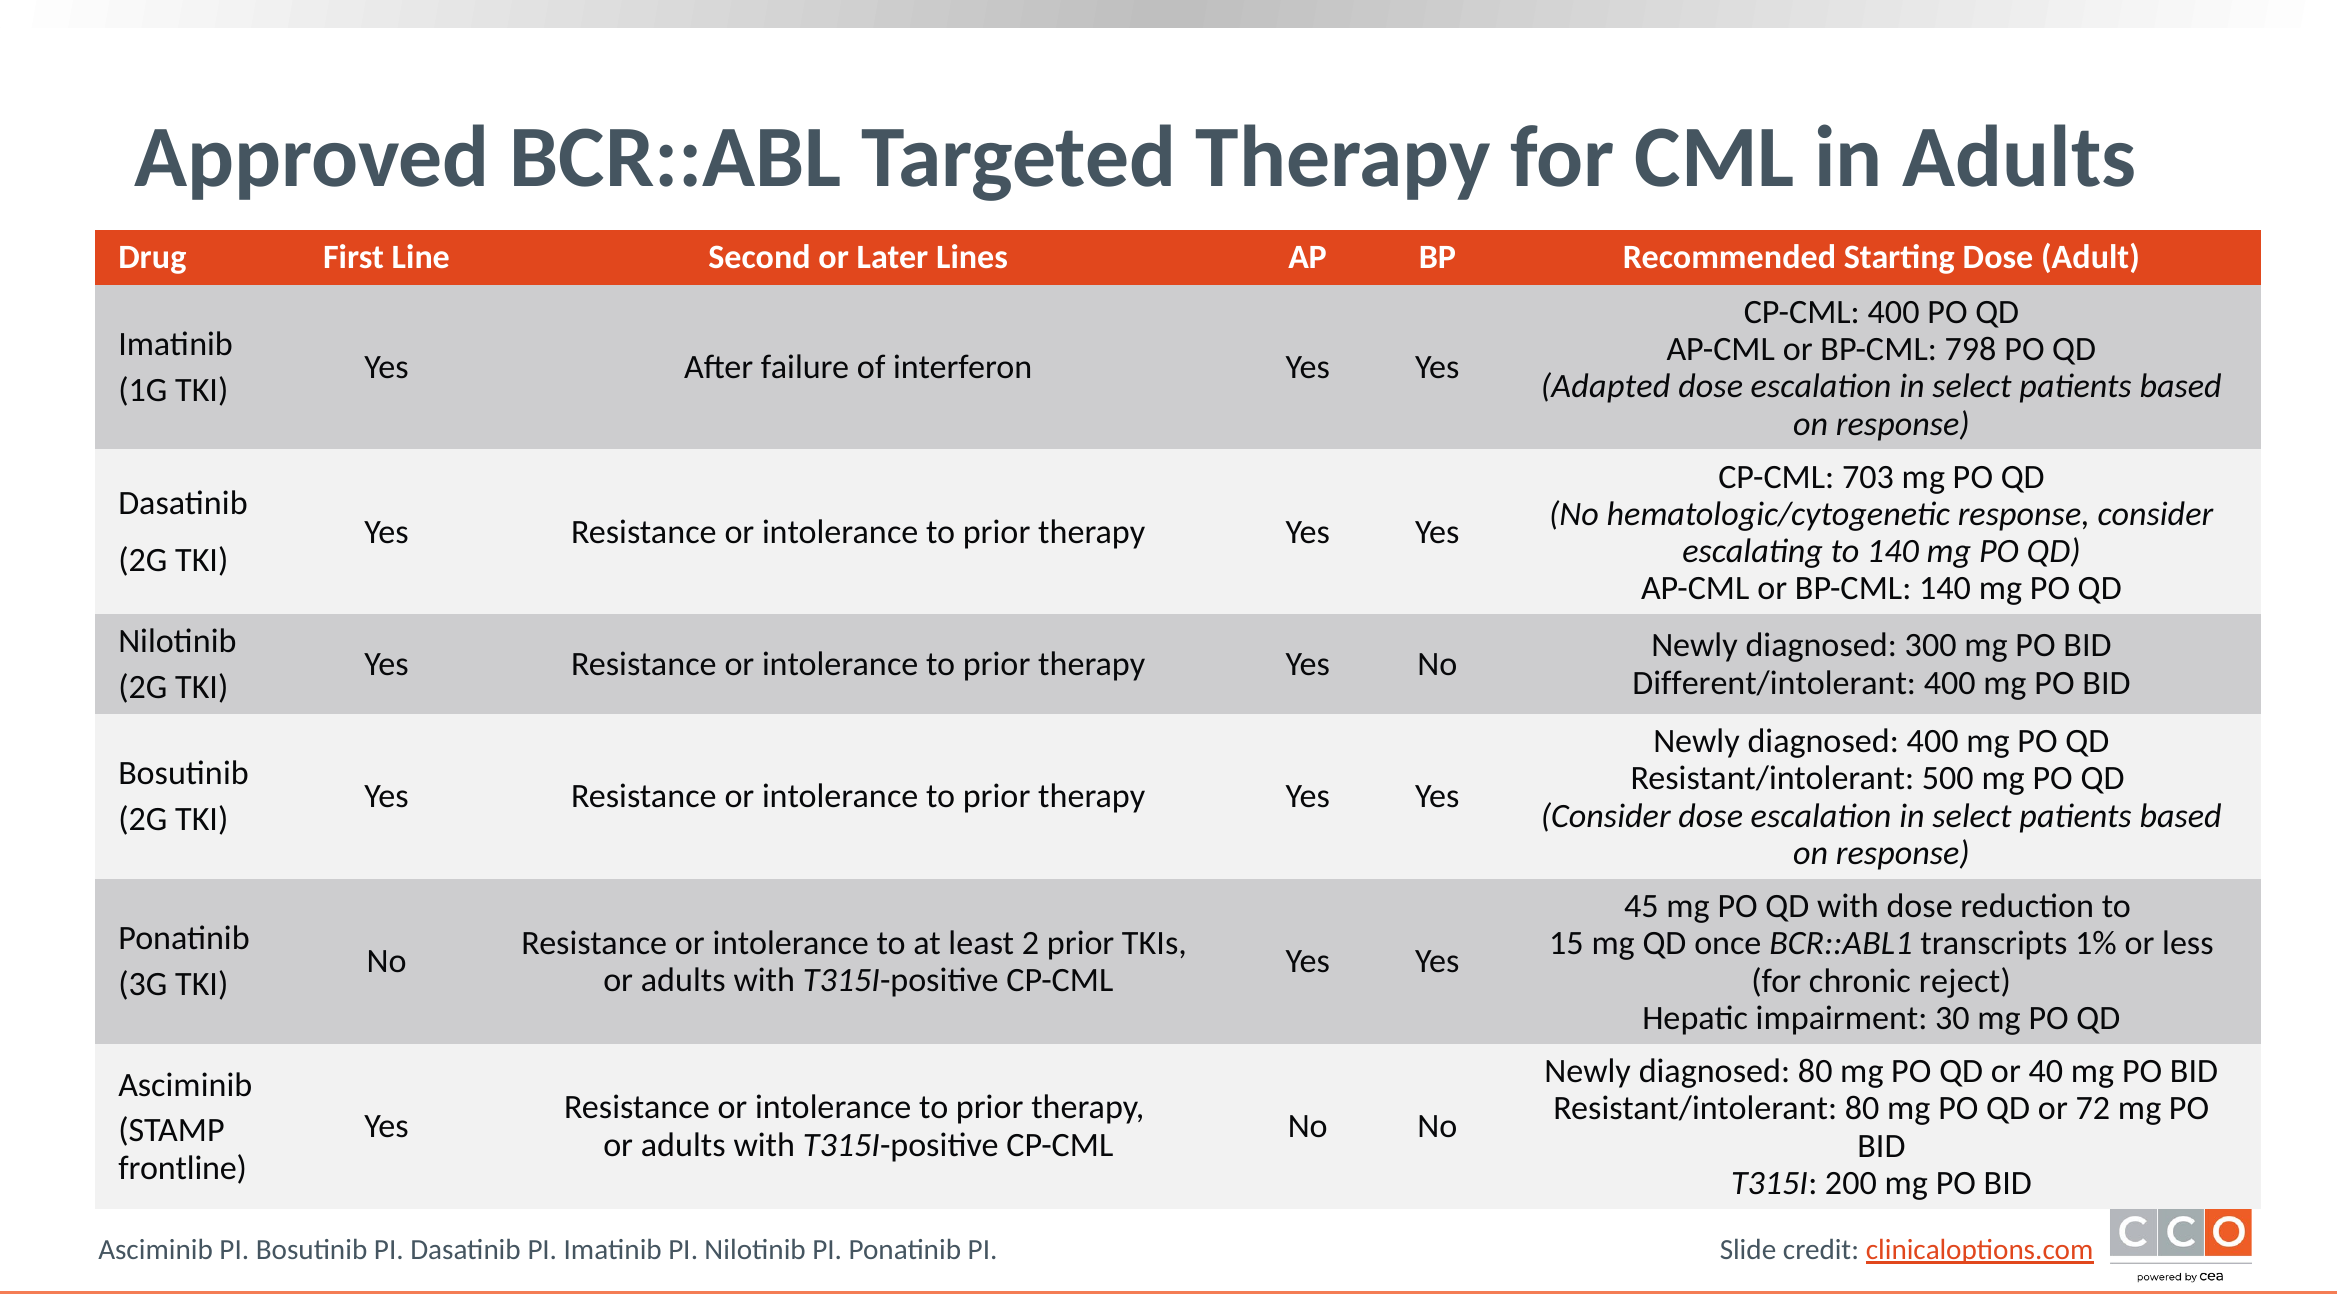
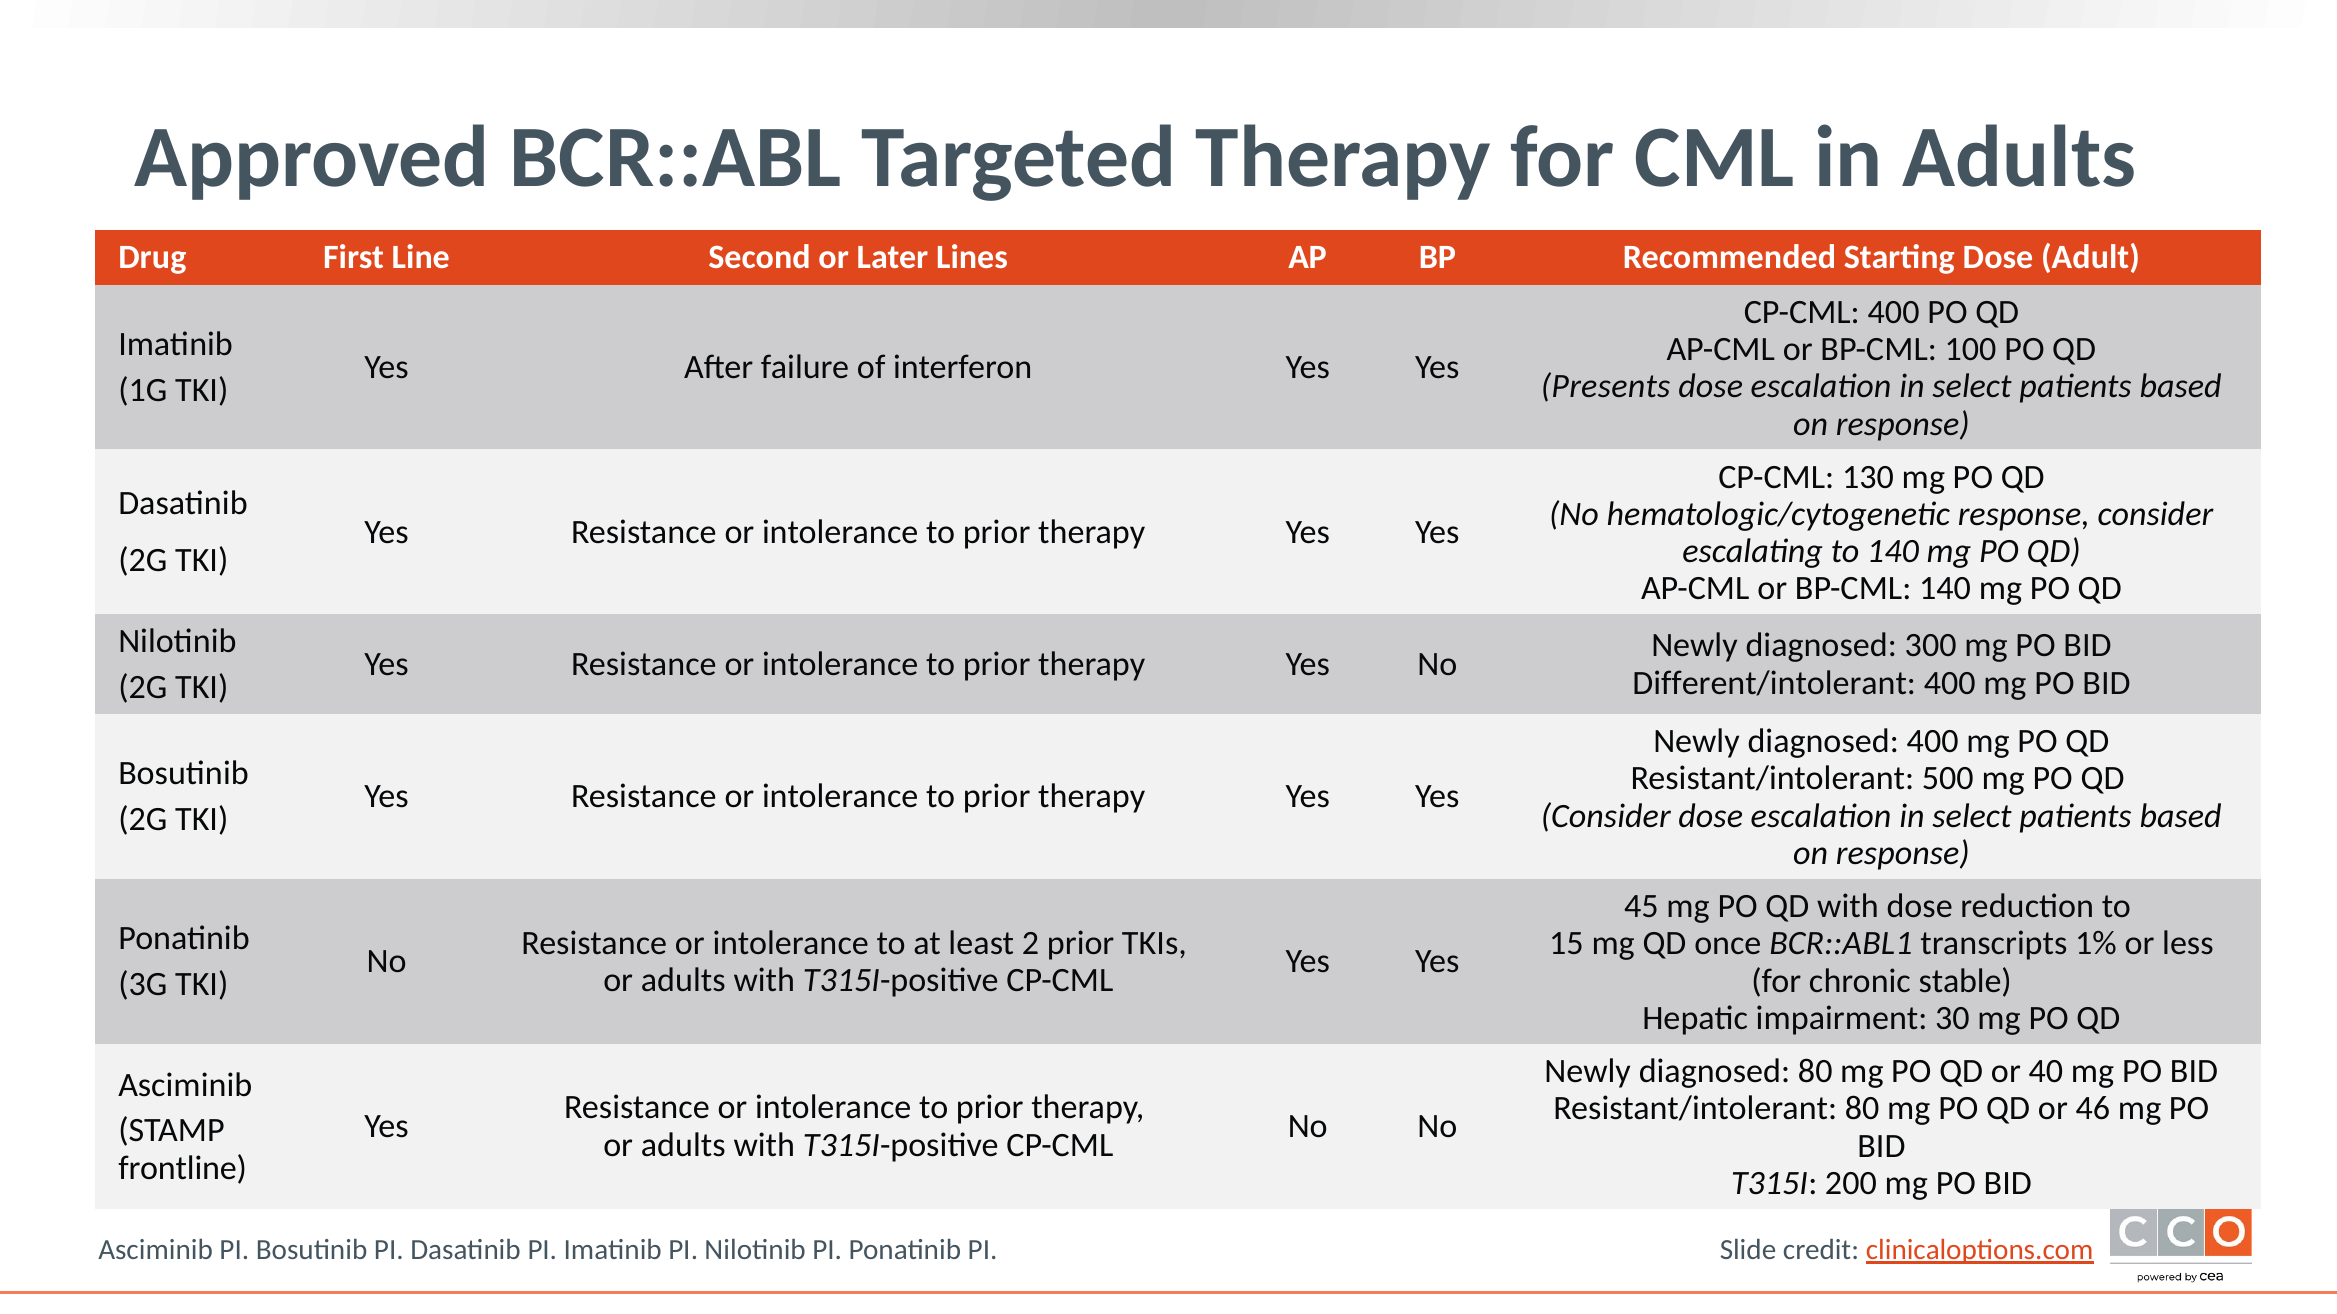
798: 798 -> 100
Adapted: Adapted -> Presents
703: 703 -> 130
reject: reject -> stable
72: 72 -> 46
